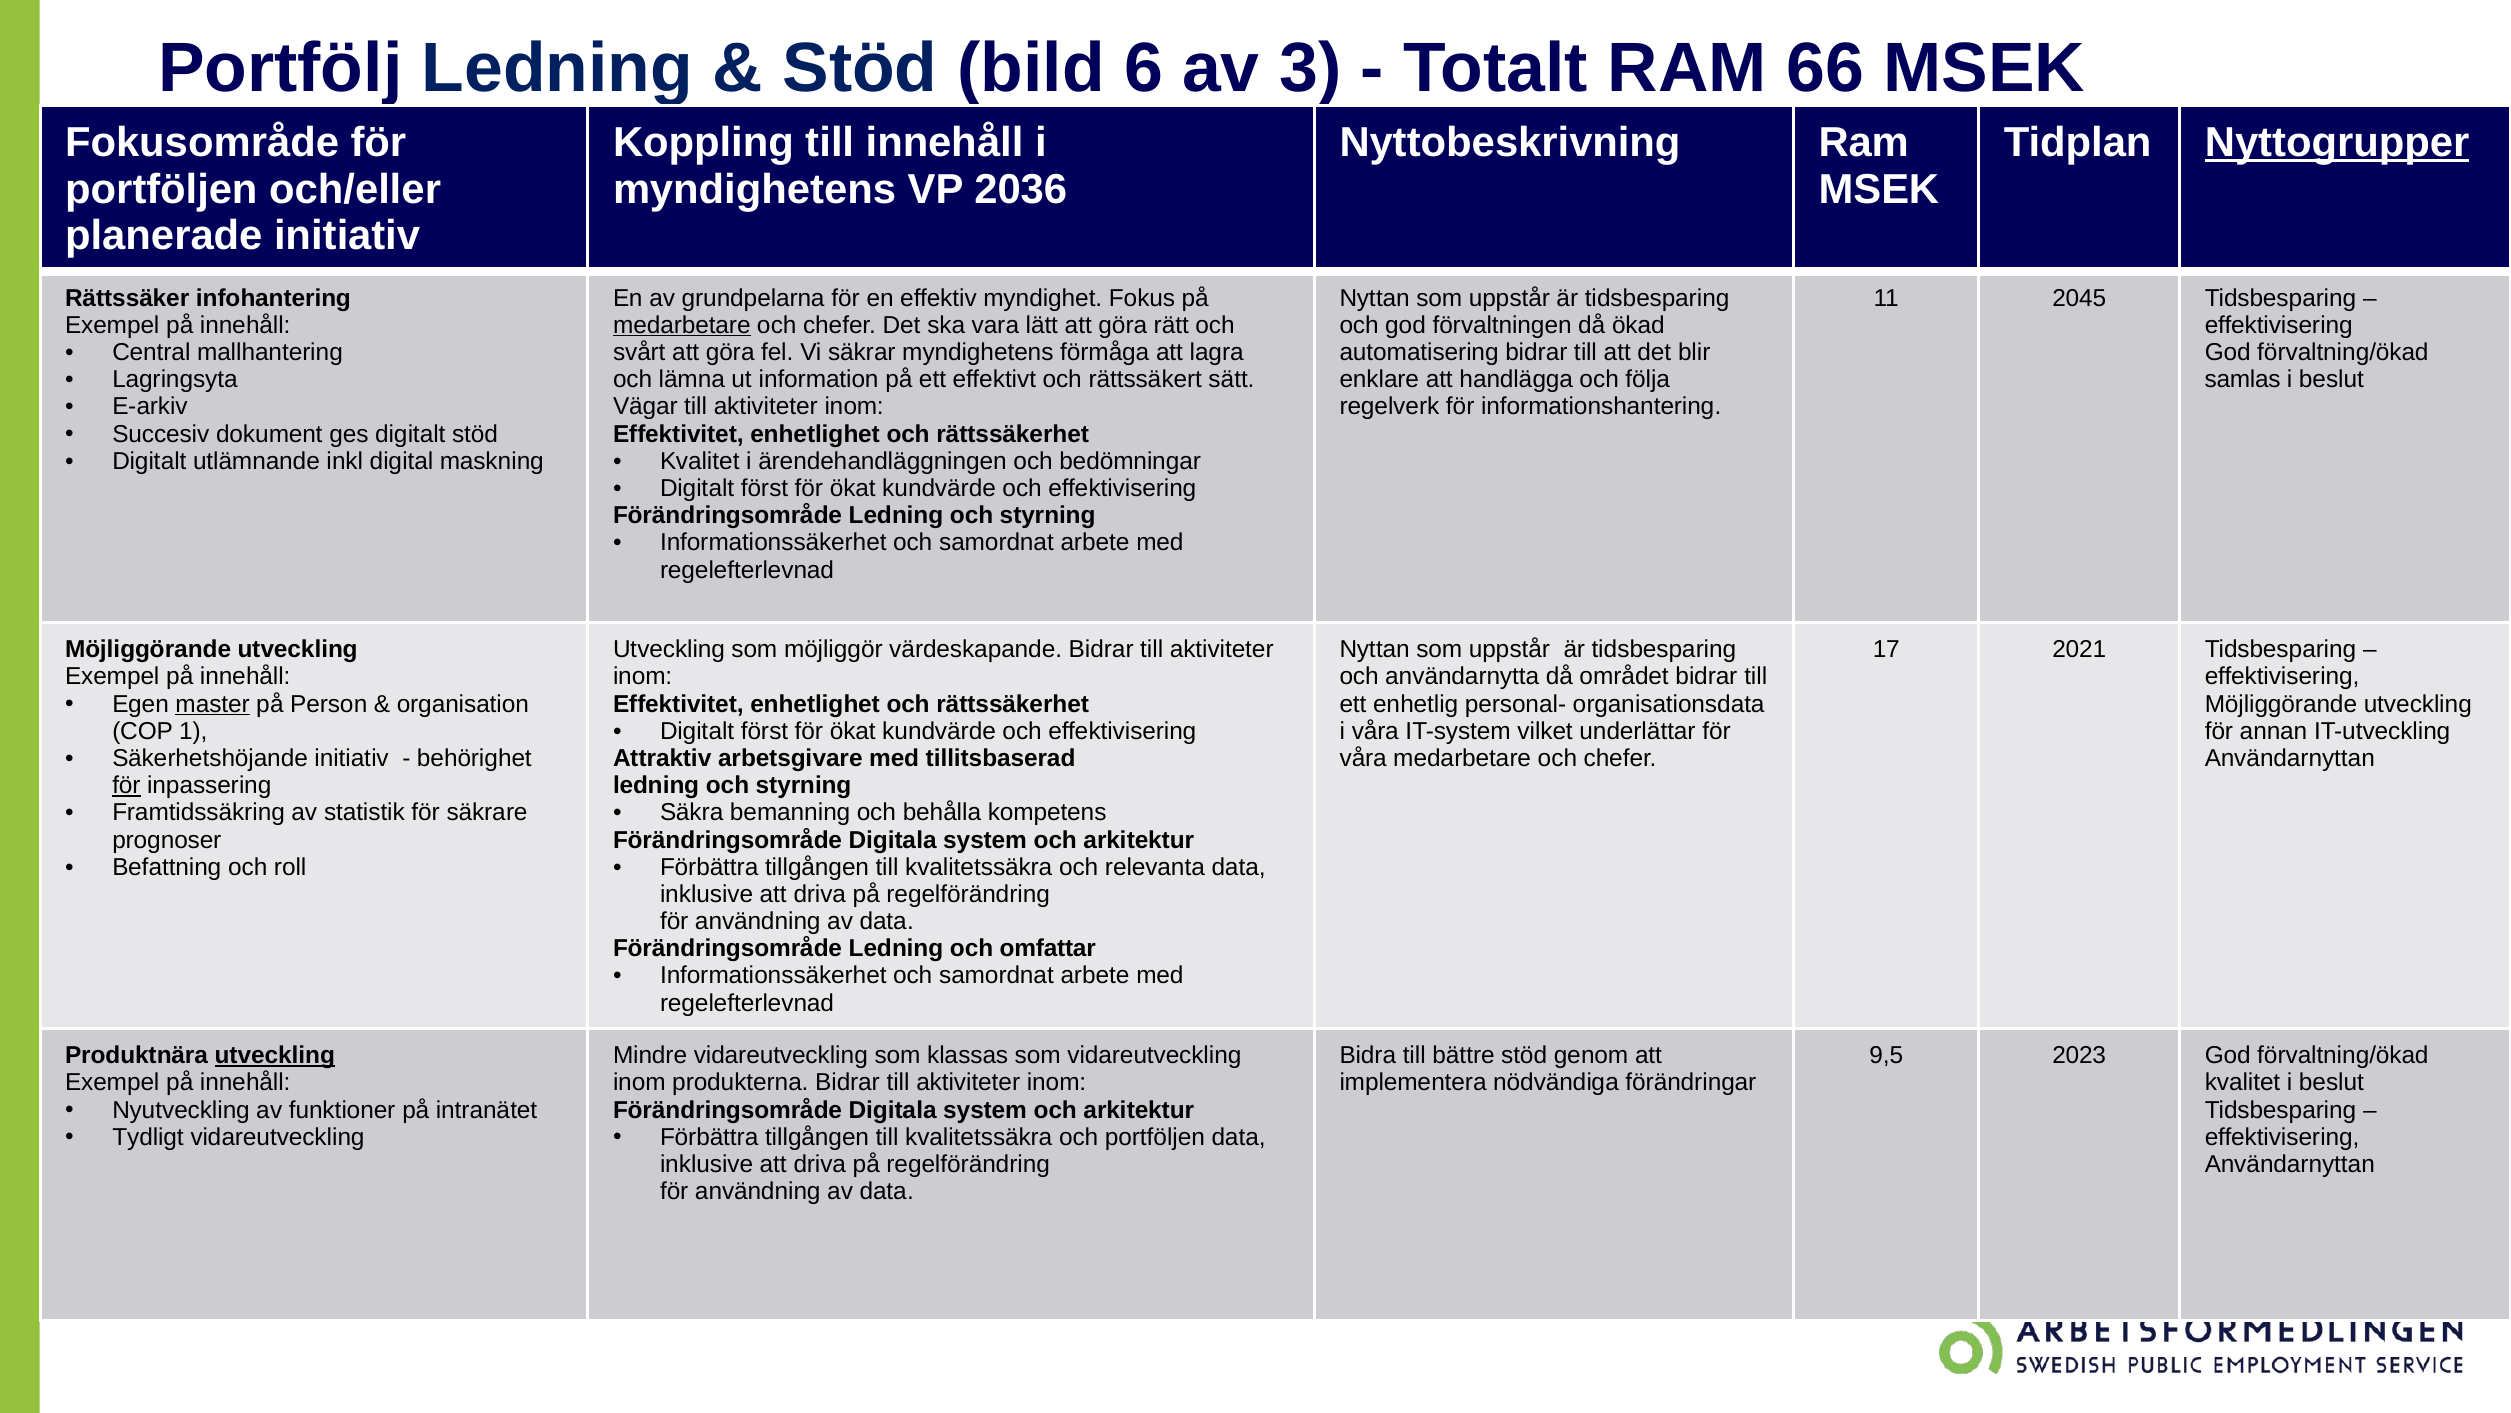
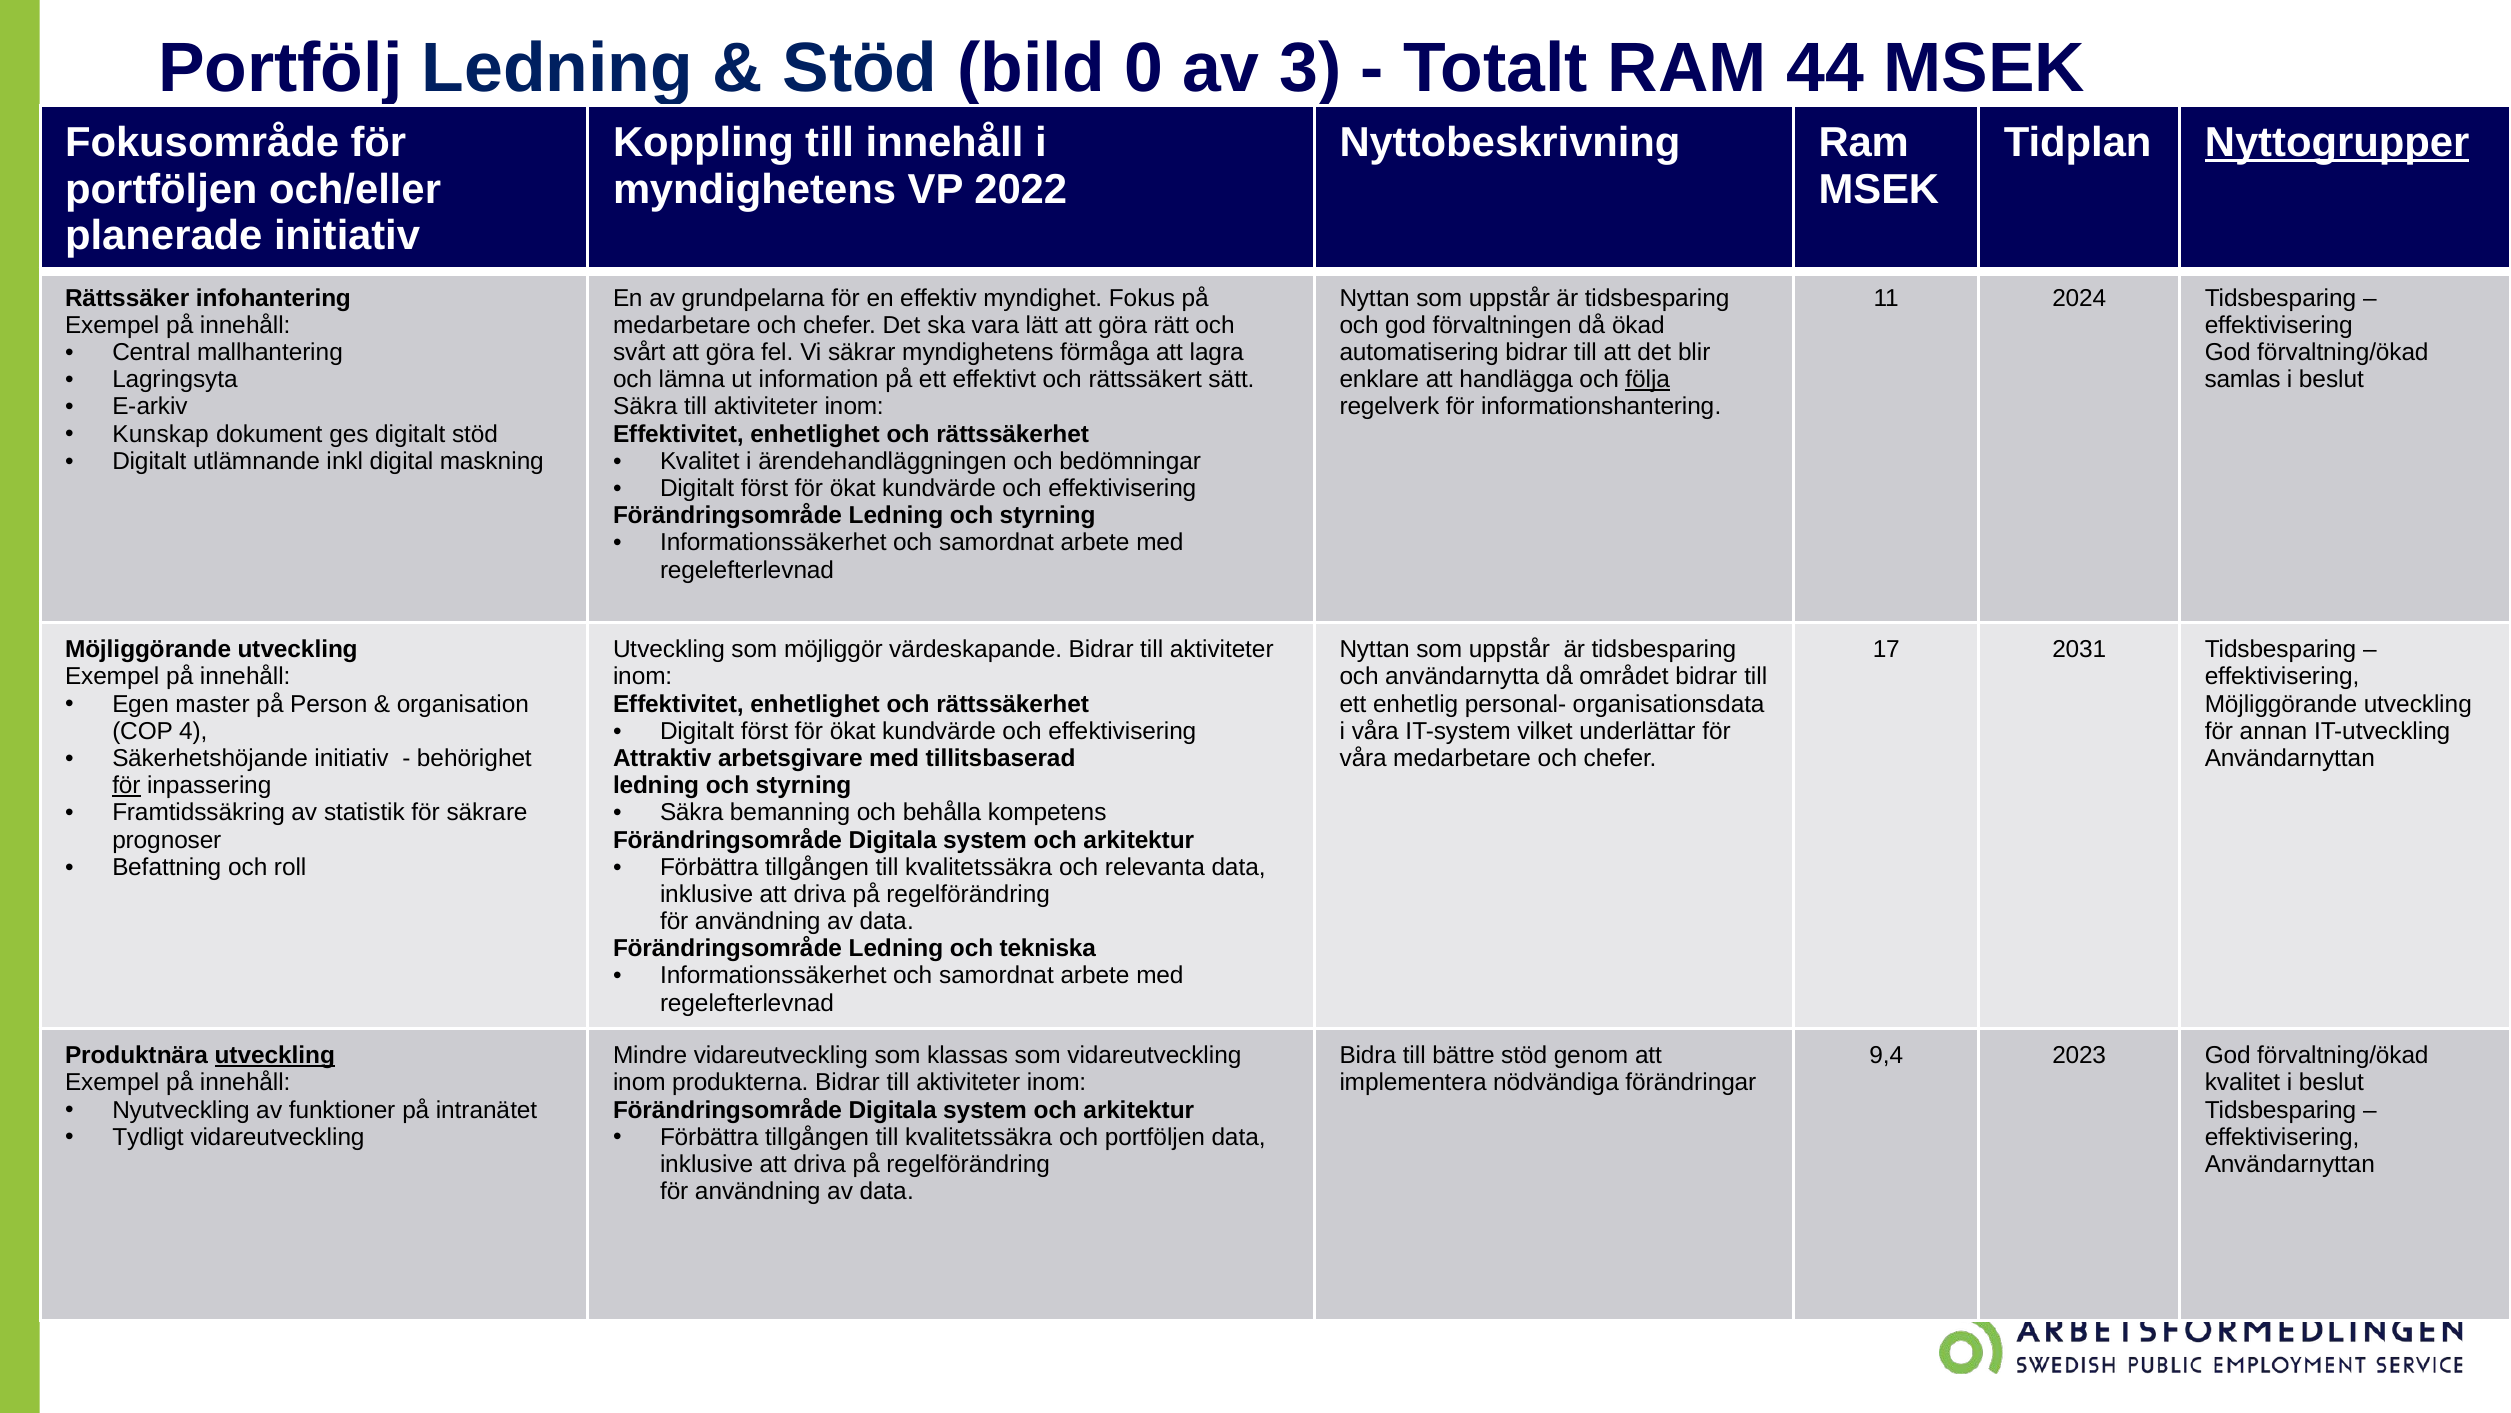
6: 6 -> 0
66: 66 -> 44
2036: 2036 -> 2022
2045: 2045 -> 2024
medarbetare at (682, 325) underline: present -> none
följa underline: none -> present
Vägar at (645, 407): Vägar -> Säkra
Succesiv: Succesiv -> Kunskap
2021: 2021 -> 2031
master underline: present -> none
1: 1 -> 4
omfattar: omfattar -> tekniska
9,5: 9,5 -> 9,4
